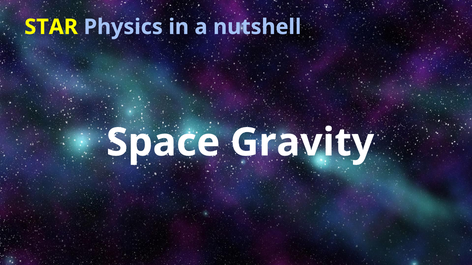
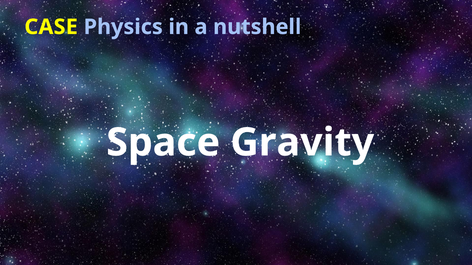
STAR: STAR -> CASE
